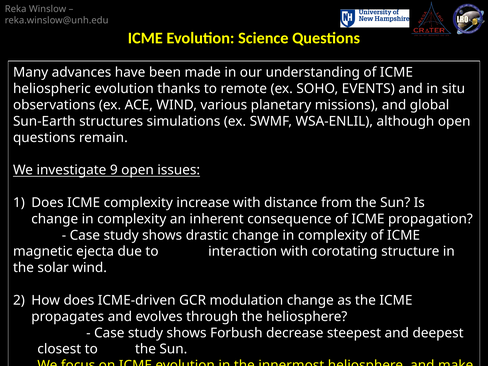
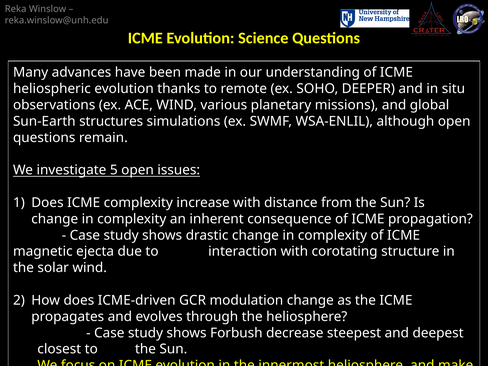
EVENTS: EVENTS -> DEEPER
9: 9 -> 5
